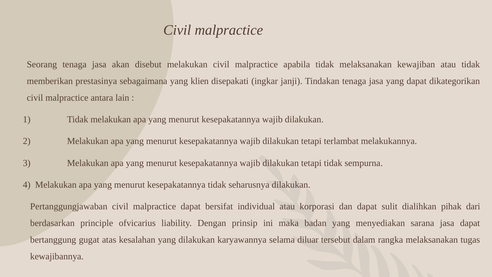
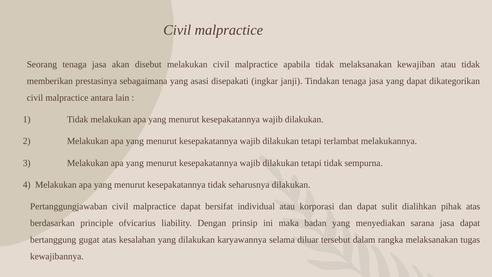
klien: klien -> asasi
pihak dari: dari -> atas
